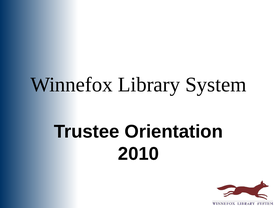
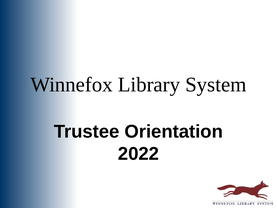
2010: 2010 -> 2022
